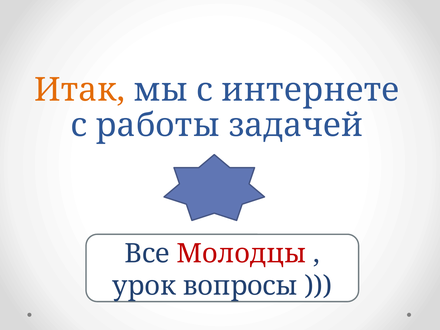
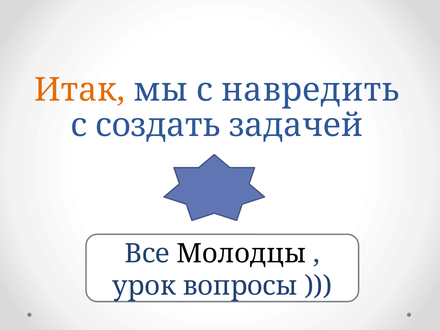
интернете: интернете -> навредить
работы: работы -> создать
Молодцы colour: red -> black
